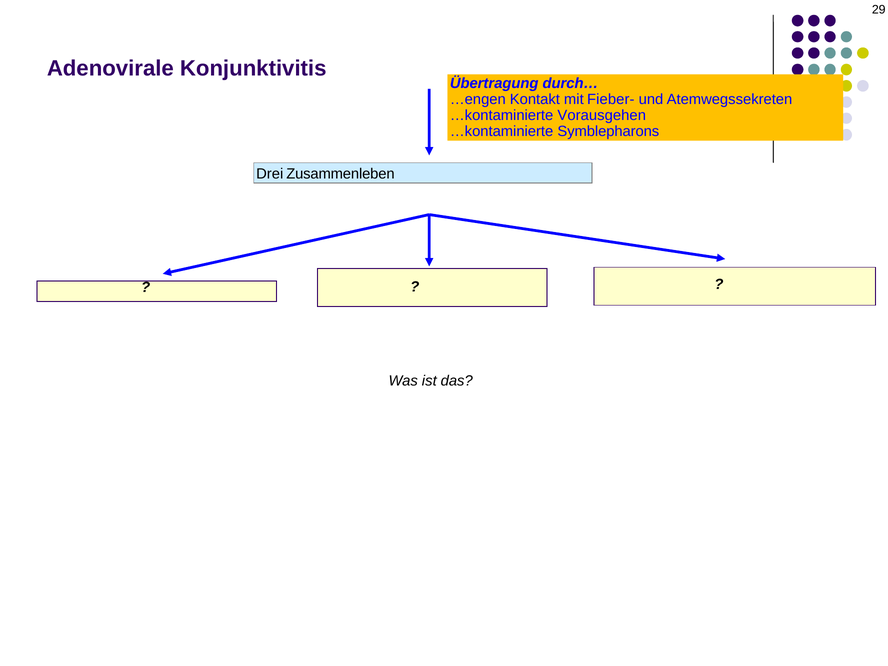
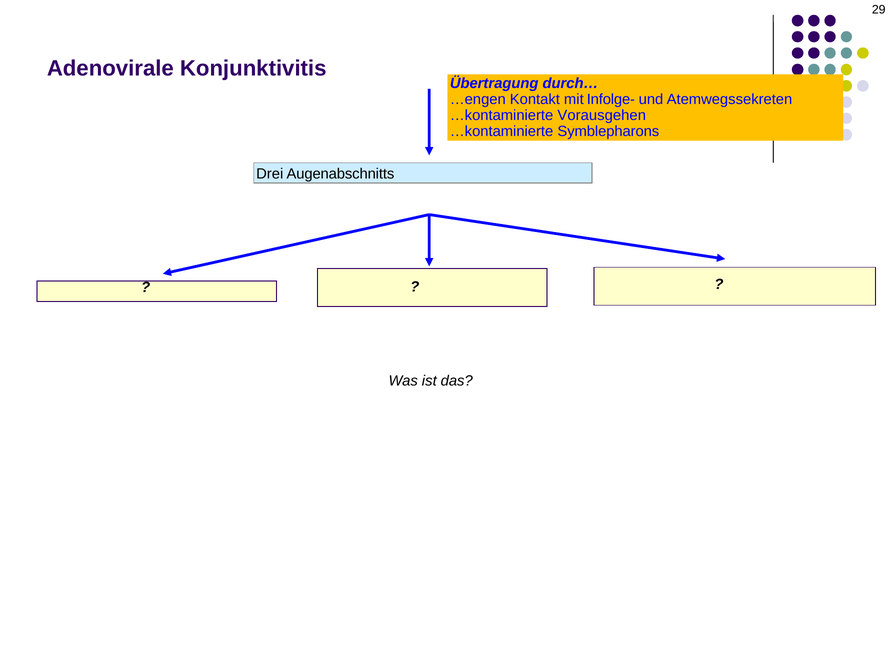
Fieber-: Fieber- -> Infolge-
Zusammenleben: Zusammenleben -> Augenabschnitts
